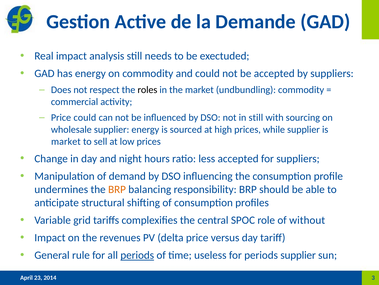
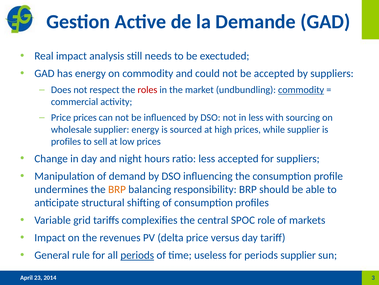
roles colour: black -> red
commodity at (301, 90) underline: none -> present
Price could: could -> prices
in still: still -> less
market at (66, 141): market -> profiles
without: without -> markets
